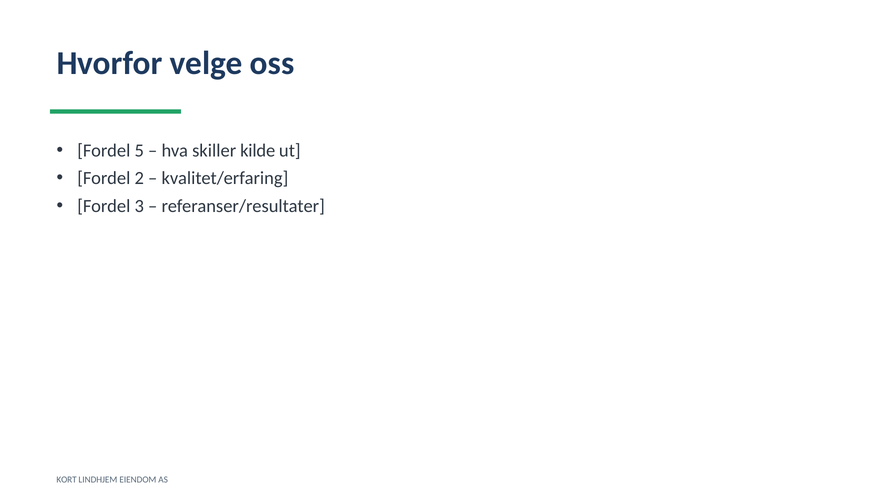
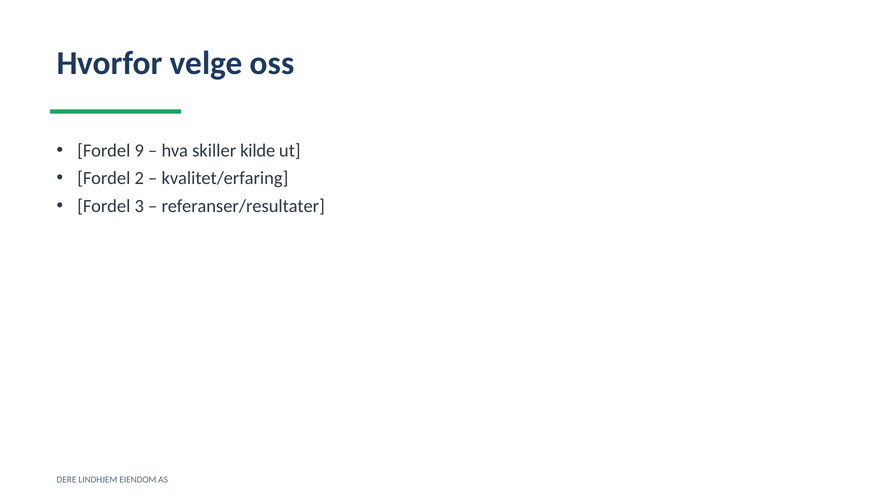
5: 5 -> 9
KORT: KORT -> DERE
